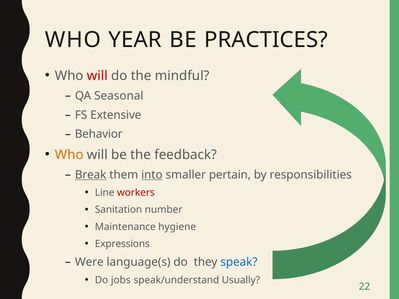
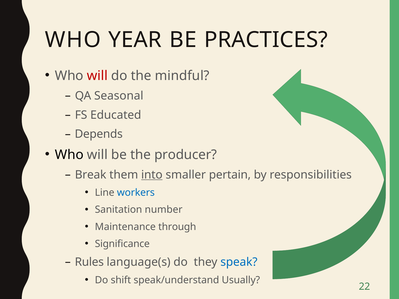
Extensive: Extensive -> Educated
Behavior: Behavior -> Depends
Who at (69, 155) colour: orange -> black
feedback: feedback -> producer
Break underline: present -> none
workers colour: red -> blue
hygiene: hygiene -> through
Expressions: Expressions -> Significance
Were: Were -> Rules
jobs: jobs -> shift
